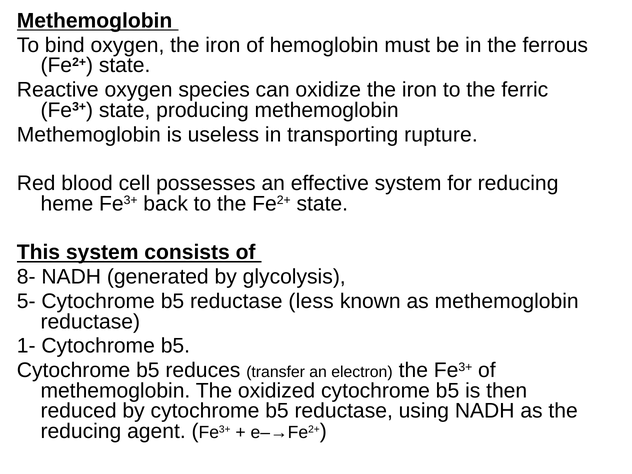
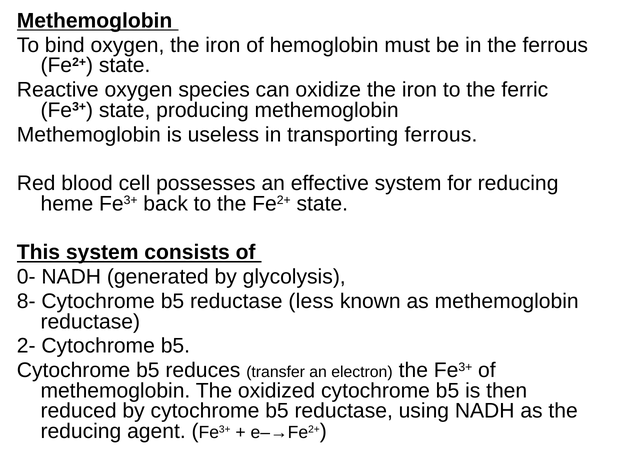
transporting rupture: rupture -> ferrous
8-: 8- -> 0-
5-: 5- -> 8-
1-: 1- -> 2-
